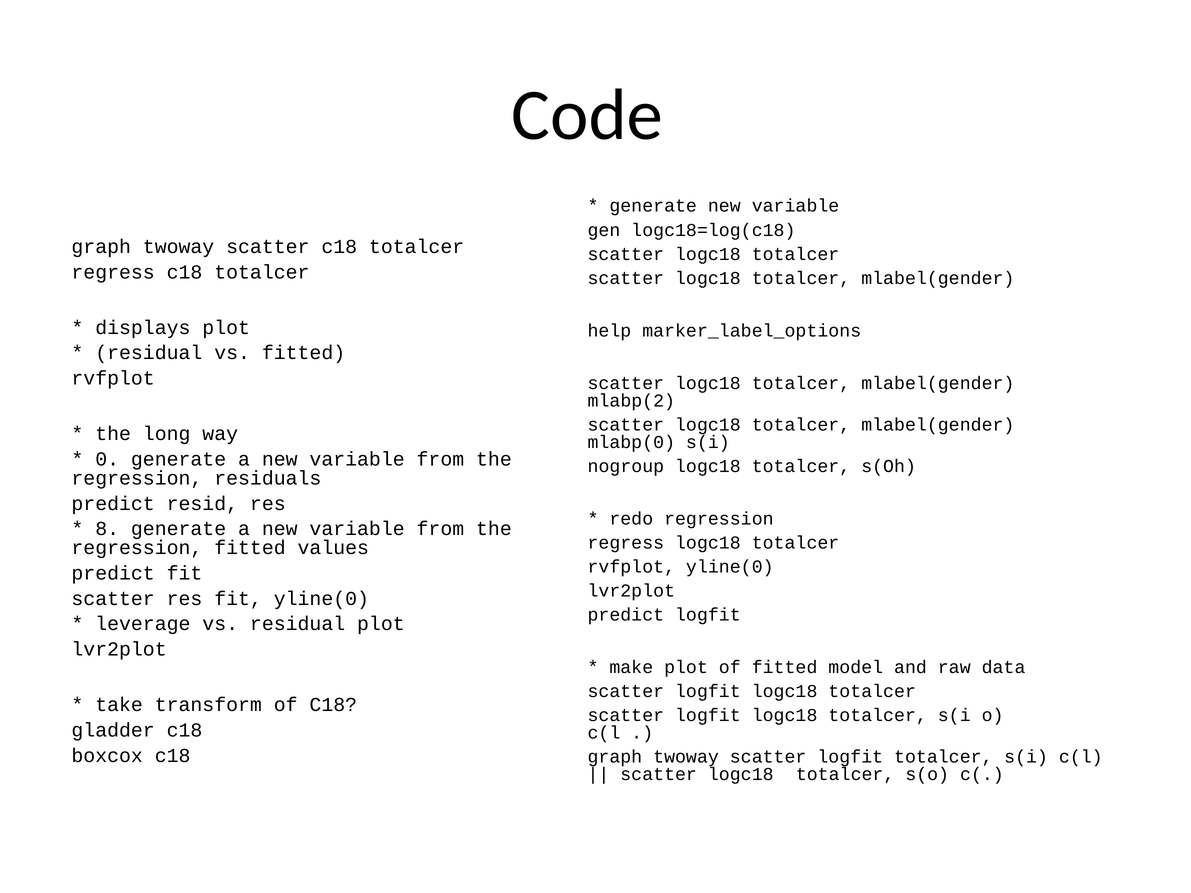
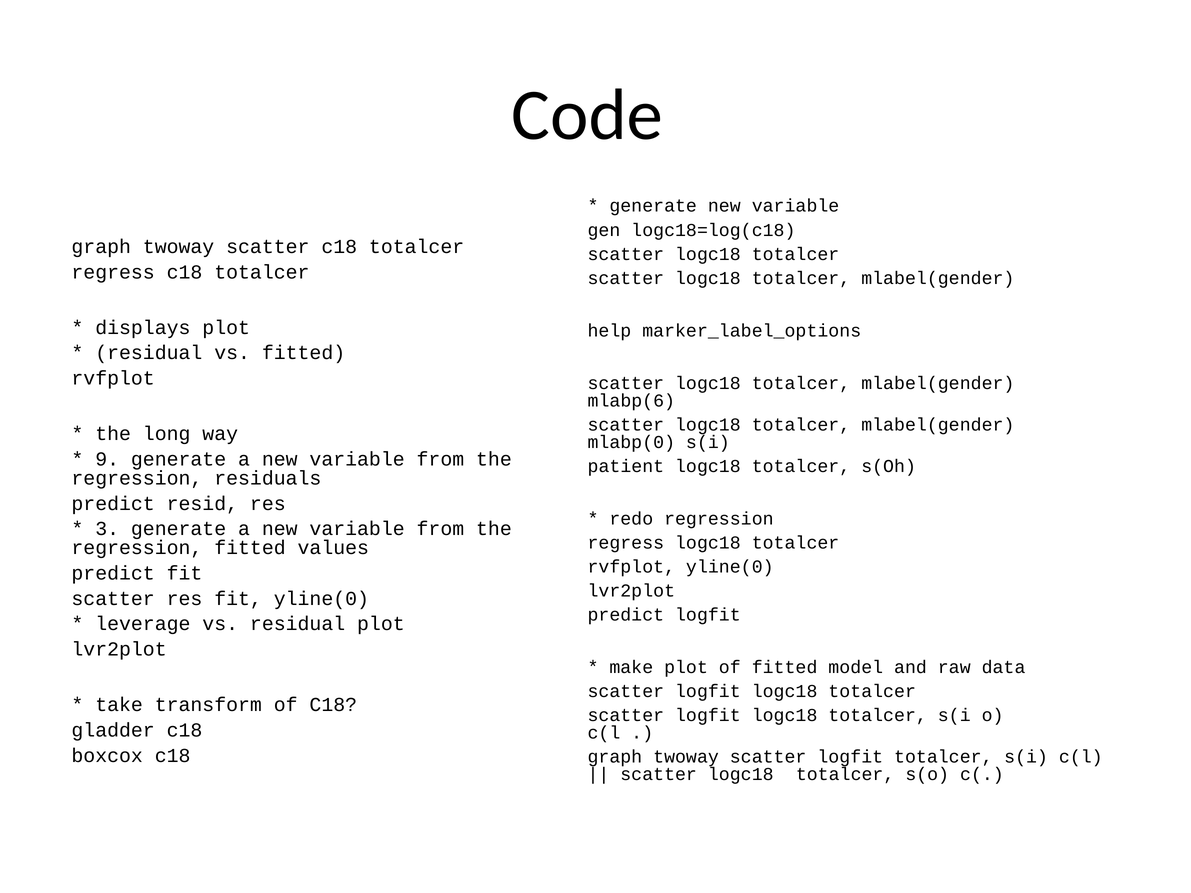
mlabp(2: mlabp(2 -> mlabp(6
0: 0 -> 9
nogroup: nogroup -> patient
8: 8 -> 3
